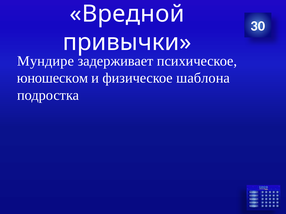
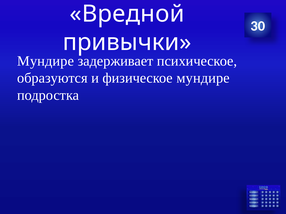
юношеском: юношеском -> образуются
физическое шаблона: шаблона -> мундире
